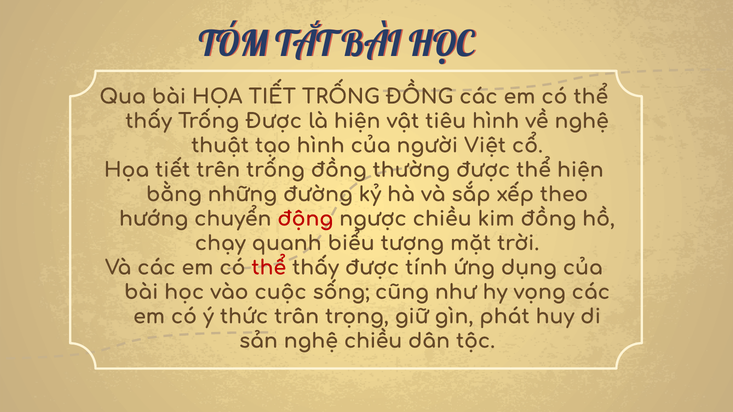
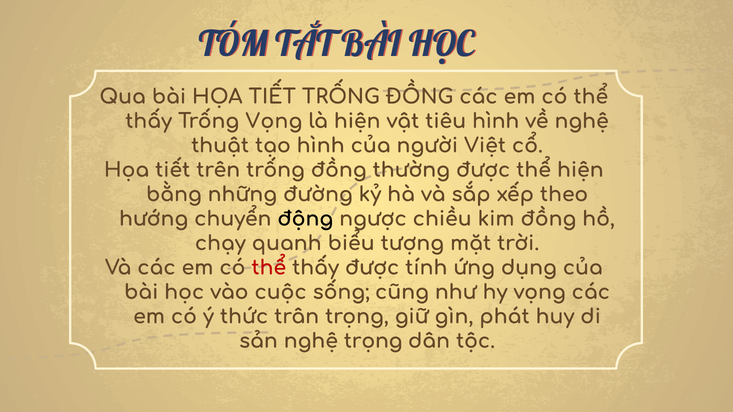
Trống Được: Được -> Vọng
động colour: red -> black
nghệ chiều: chiều -> trọng
